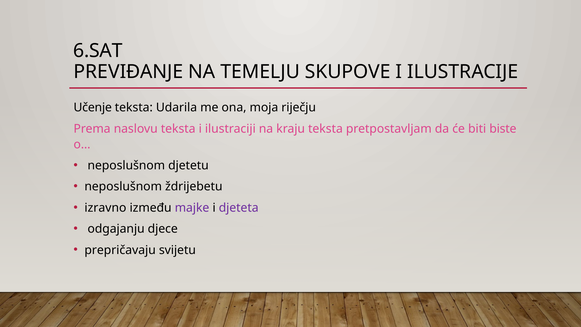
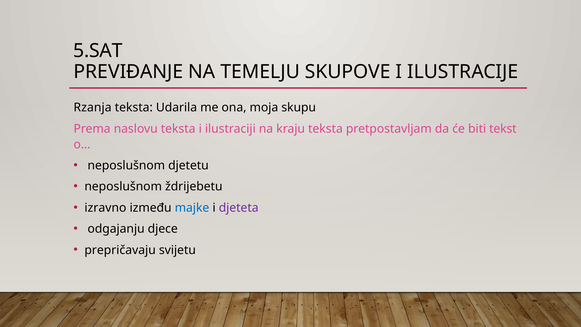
6.SAT: 6.SAT -> 5.SAT
Učenje: Učenje -> Rzanja
riječju: riječju -> skupu
biste: biste -> tekst
majke colour: purple -> blue
